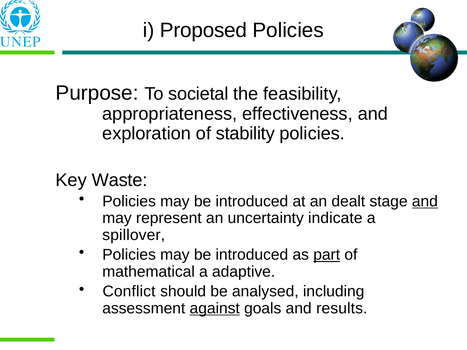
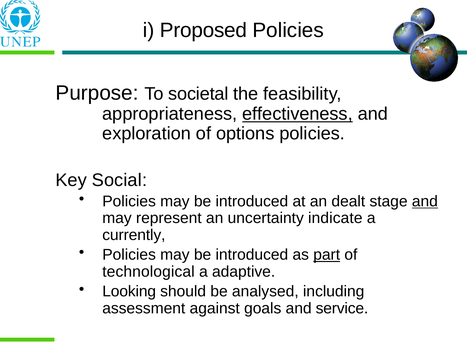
effectiveness underline: none -> present
stability: stability -> options
Waste: Waste -> Social
spillover: spillover -> currently
mathematical: mathematical -> technological
Conflict: Conflict -> Looking
against underline: present -> none
results: results -> service
